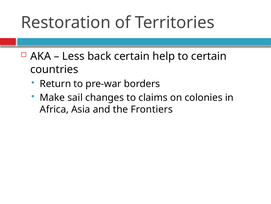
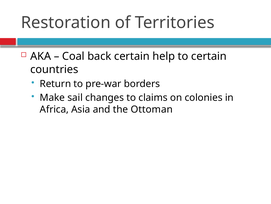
Less: Less -> Coal
Frontiers: Frontiers -> Ottoman
